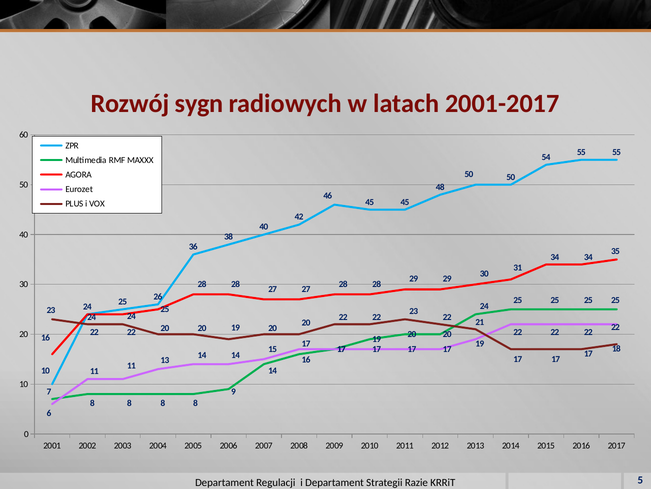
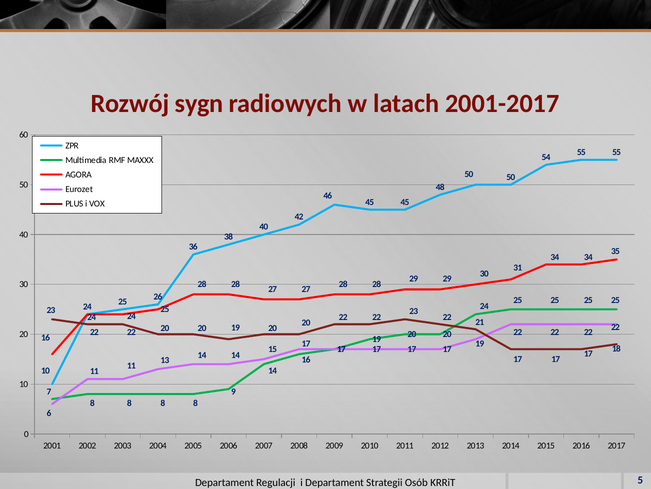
Razie: Razie -> Osób
